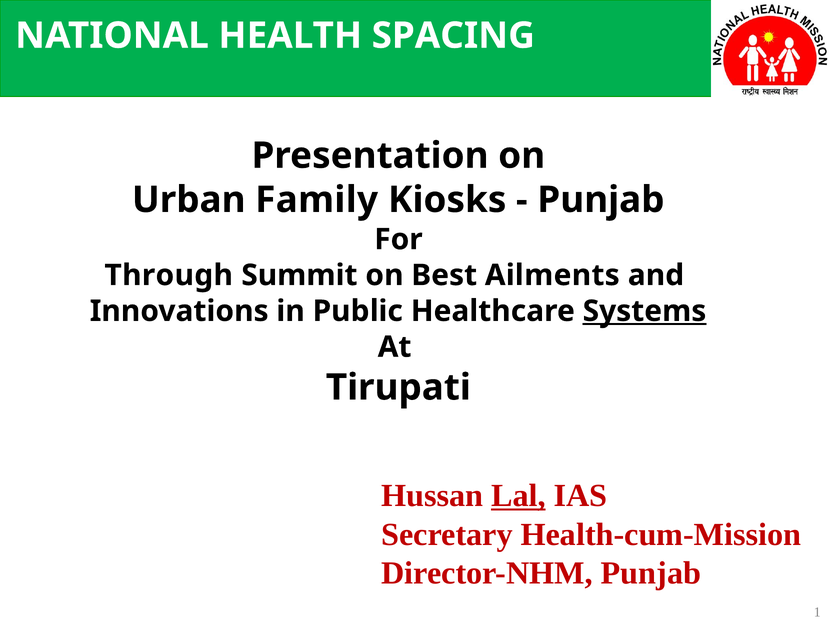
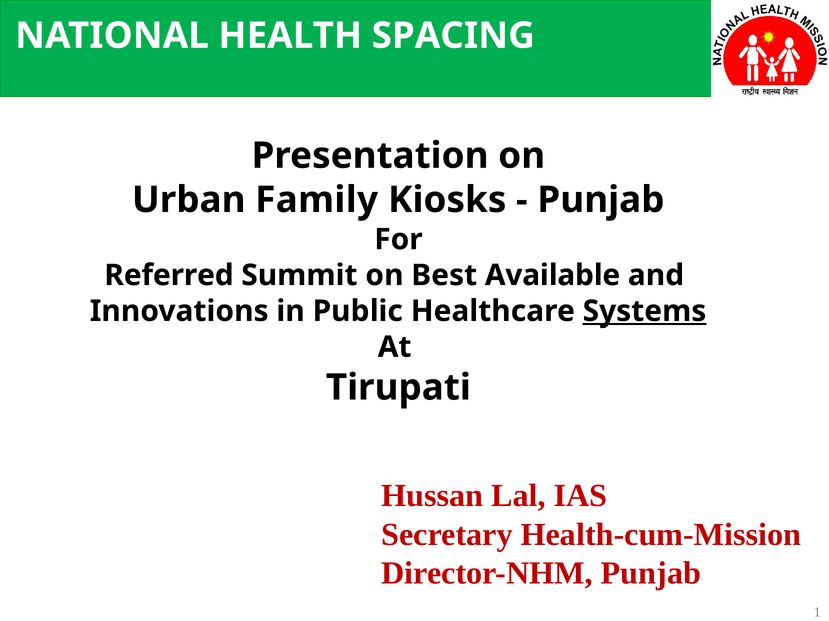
Through: Through -> Referred
Ailments: Ailments -> Available
Lal underline: present -> none
